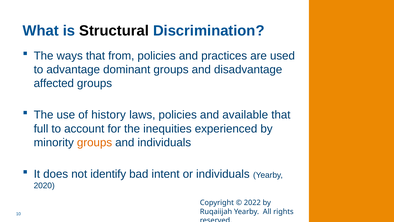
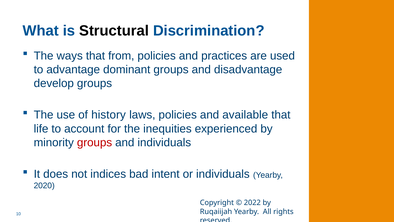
affected: affected -> develop
full: full -> life
groups at (95, 142) colour: orange -> red
identify: identify -> indices
